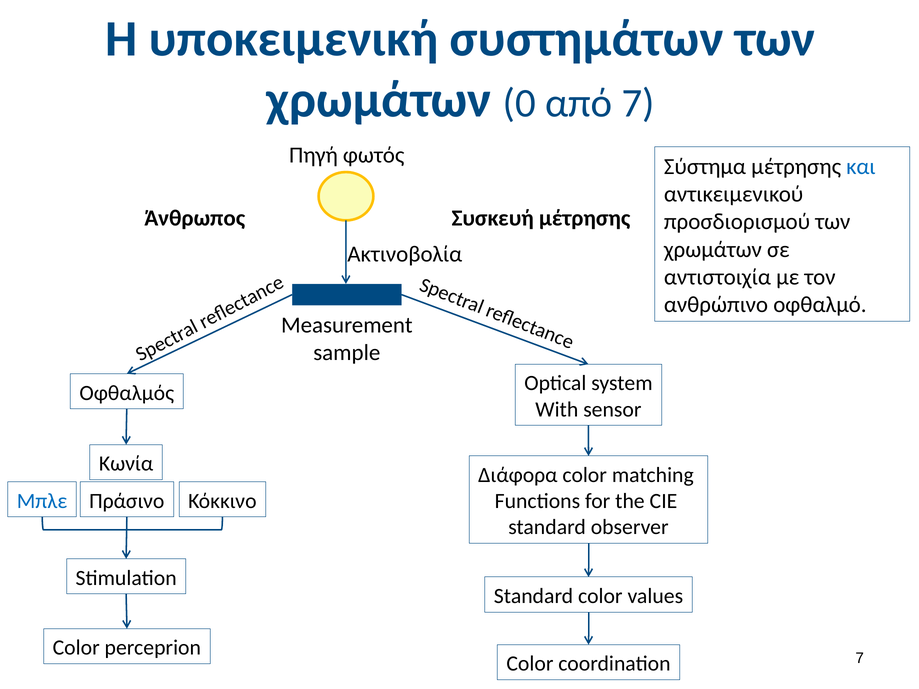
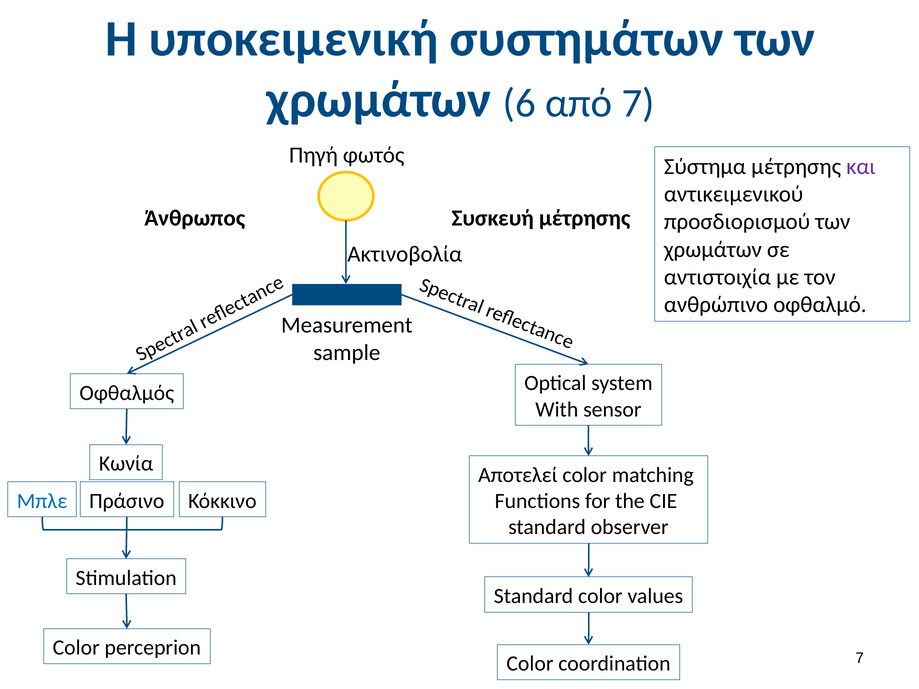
0: 0 -> 6
και colour: blue -> purple
Διάφορα: Διάφορα -> Αποτελεί
